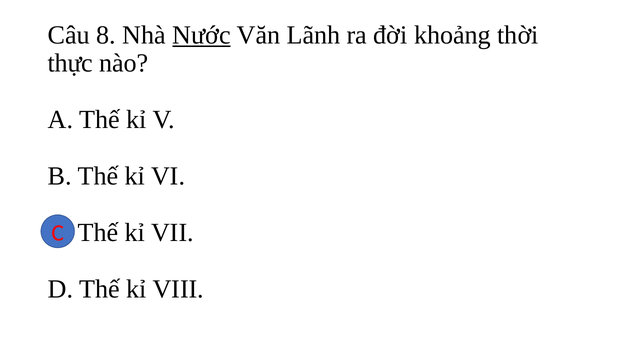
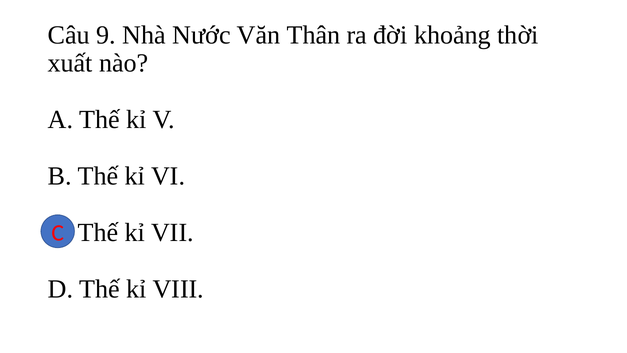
8: 8 -> 9
Nước underline: present -> none
Lãnh: Lãnh -> Thân
thực: thực -> xuất
